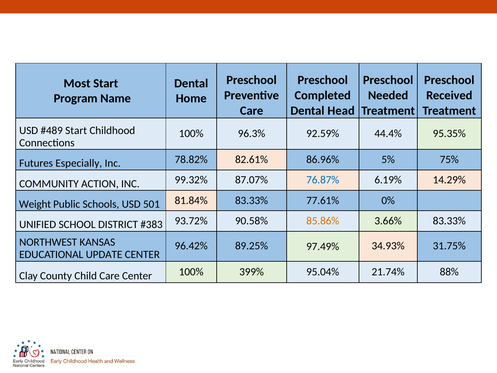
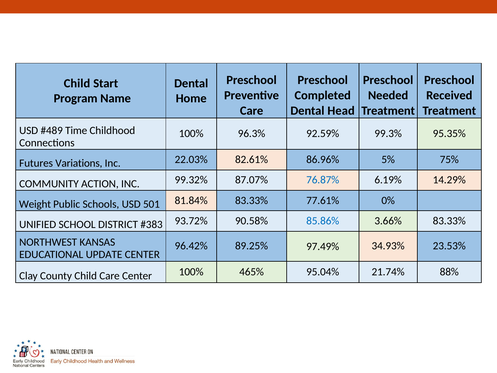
Most at (77, 83): Most -> Child
Start at (76, 130): Start -> Time
44.4%: 44.4% -> 99.3%
Especially: Especially -> Variations
78.82%: 78.82% -> 22.03%
85.86% colour: orange -> blue
31.75%: 31.75% -> 23.53%
399%: 399% -> 465%
